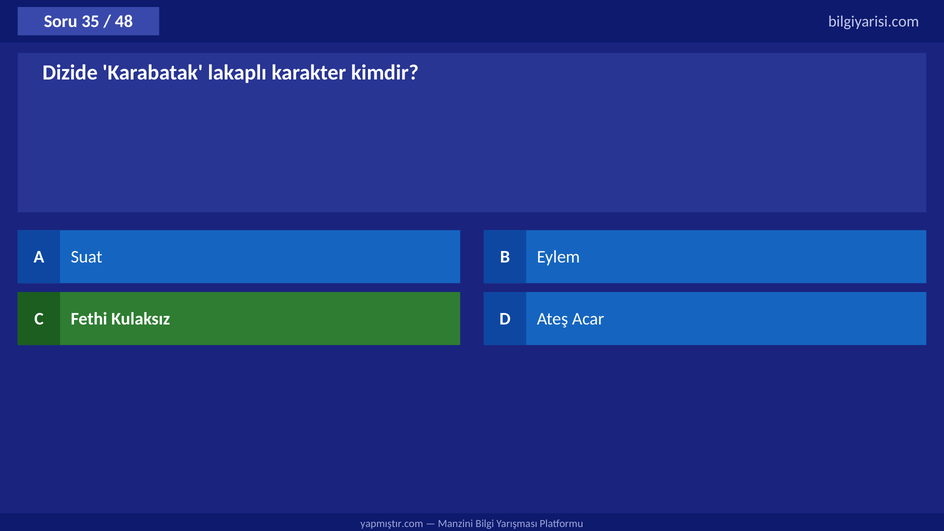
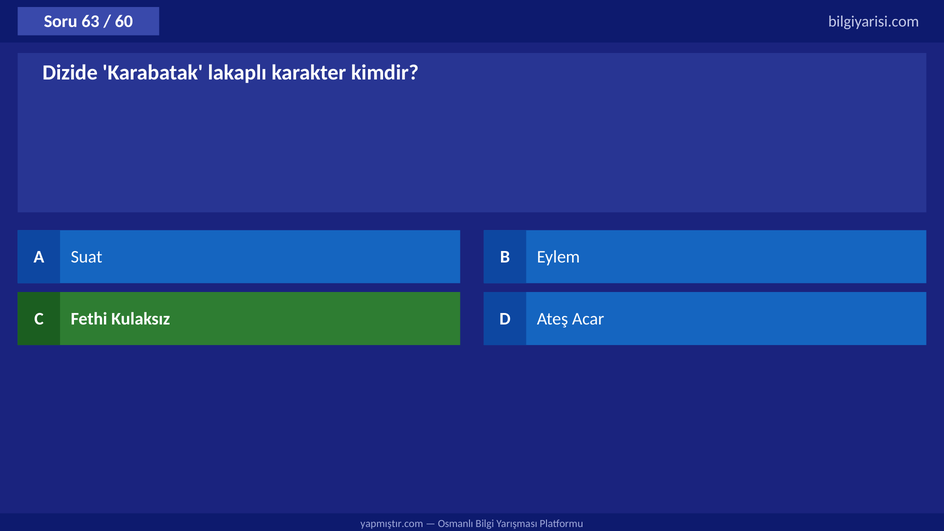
35: 35 -> 63
48: 48 -> 60
Manzini: Manzini -> Osmanlı
